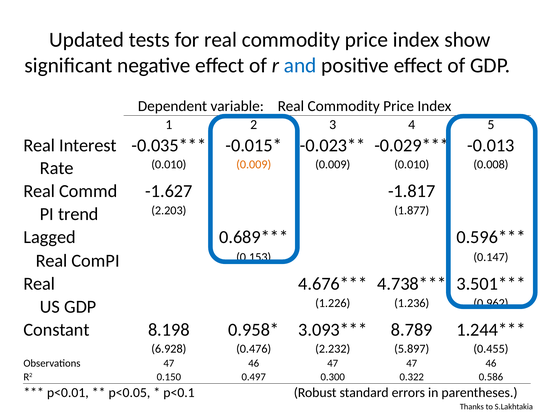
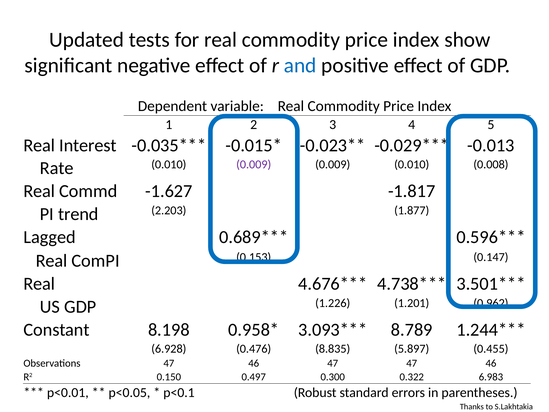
0.009 at (254, 164) colour: orange -> purple
1.236: 1.236 -> 1.201
2.232: 2.232 -> 8.835
0.586: 0.586 -> 6.983
